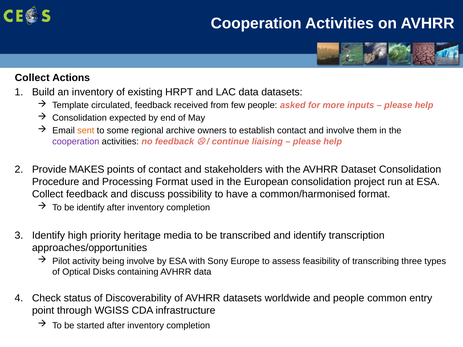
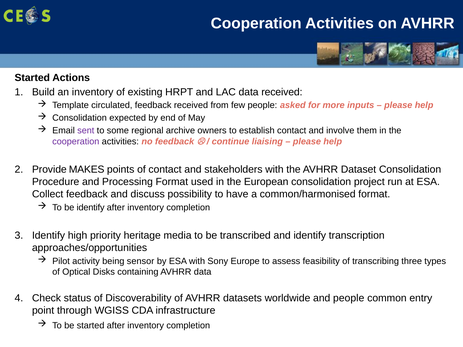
Collect at (32, 78): Collect -> Started
data datasets: datasets -> received
sent colour: orange -> purple
being involve: involve -> sensor
